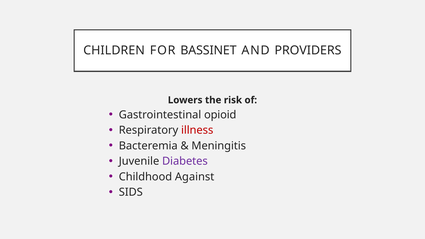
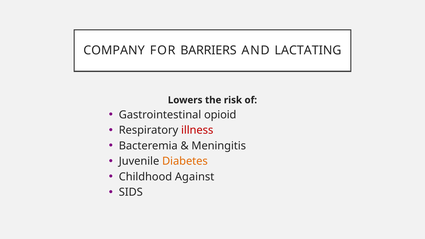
CHILDREN: CHILDREN -> COMPANY
BASSINET: BASSINET -> BARRIERS
PROVIDERS: PROVIDERS -> LACTATING
Diabetes colour: purple -> orange
